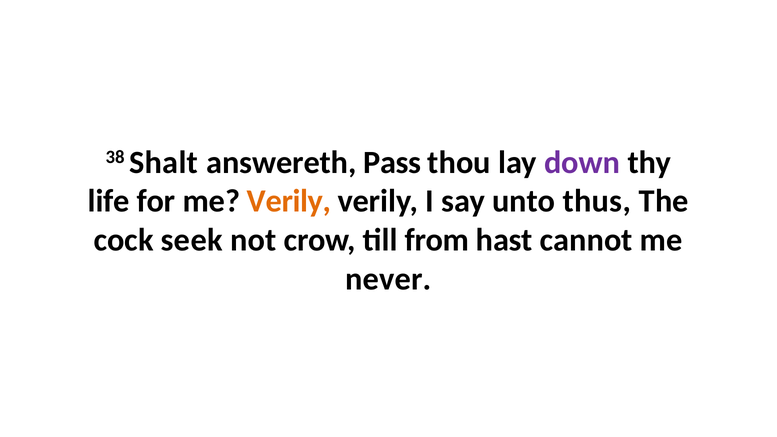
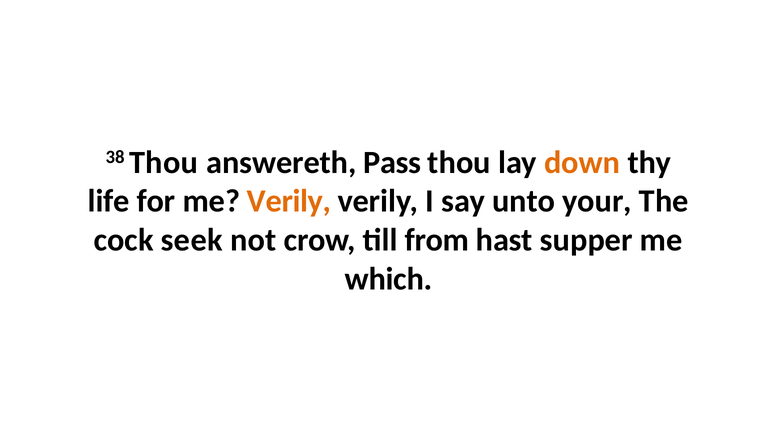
38 Shalt: Shalt -> Thou
down colour: purple -> orange
thus: thus -> your
cannot: cannot -> supper
never: never -> which
